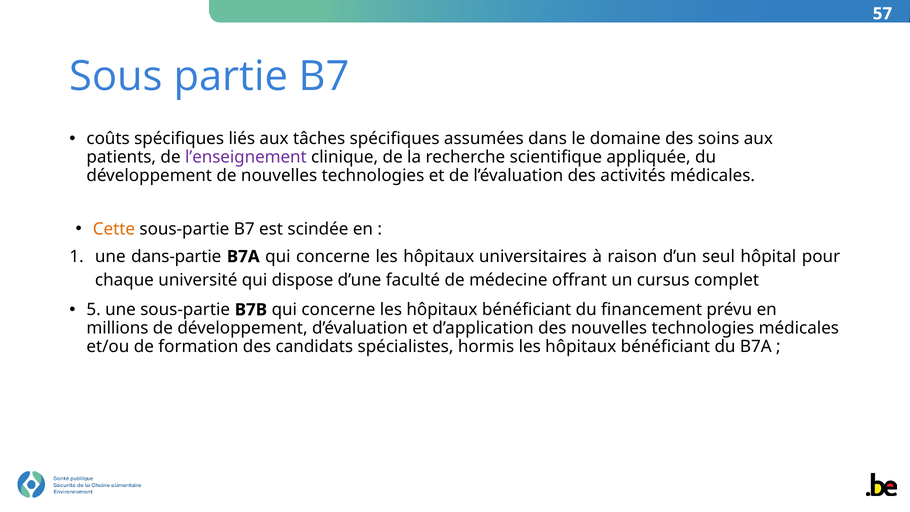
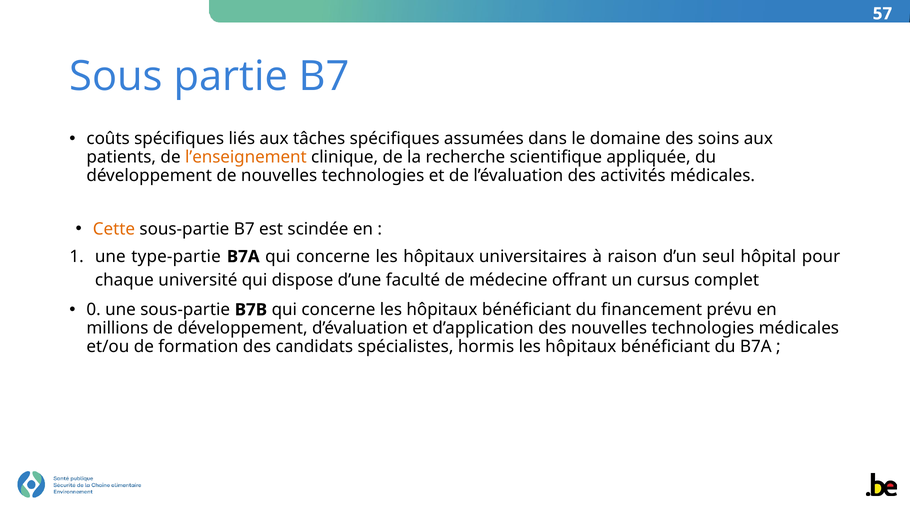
l’enseignement colour: purple -> orange
dans-partie: dans-partie -> type-partie
5: 5 -> 0
